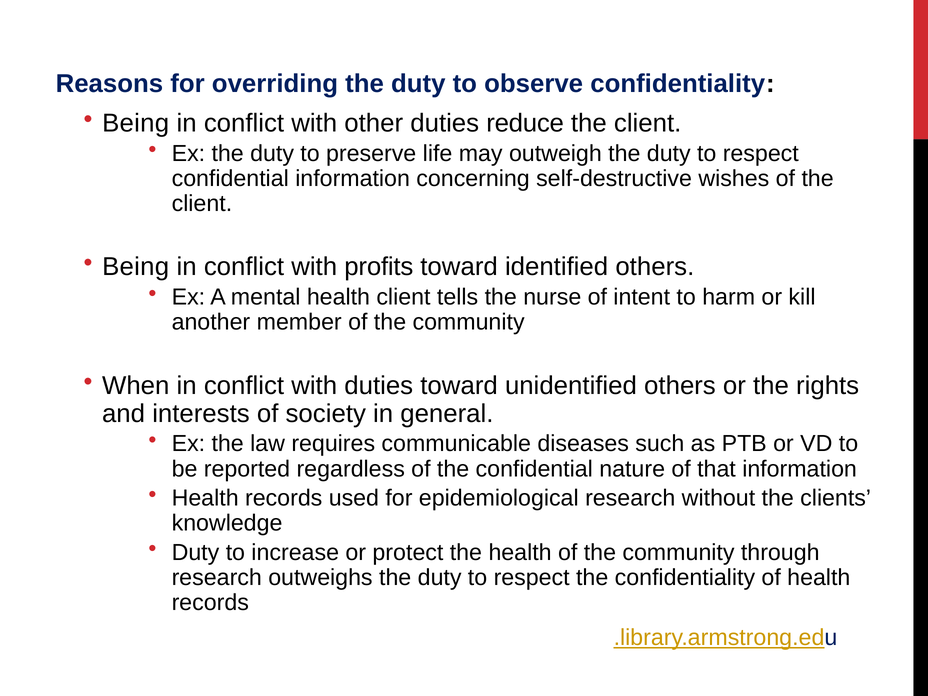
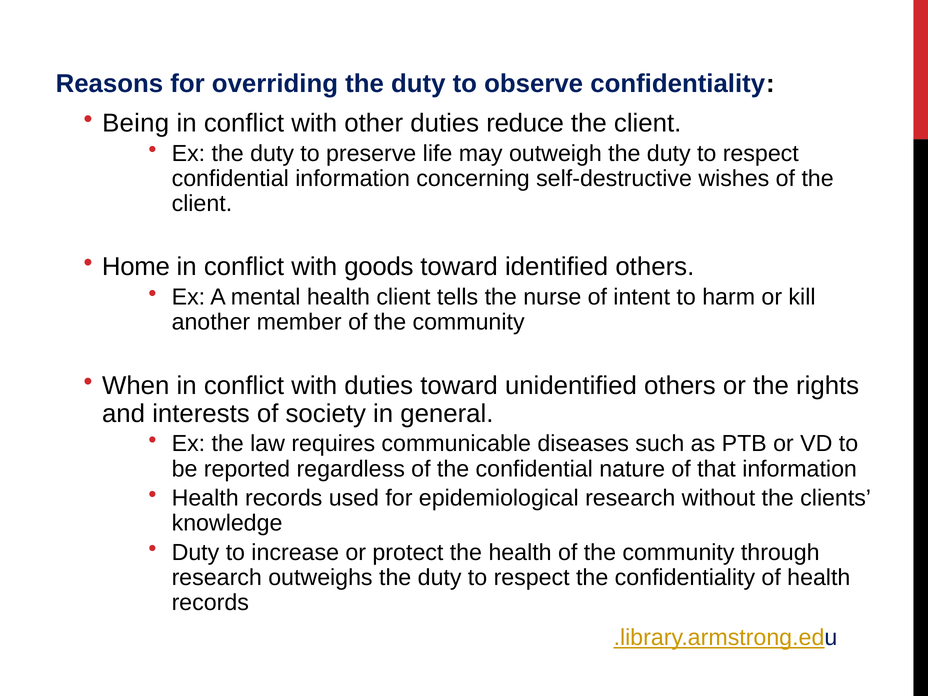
Being at (136, 267): Being -> Home
profits: profits -> goods
